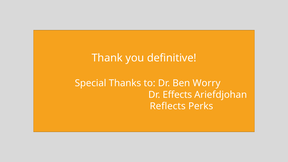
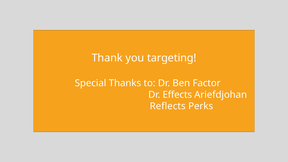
definitive: definitive -> targeting
Worry: Worry -> Factor
